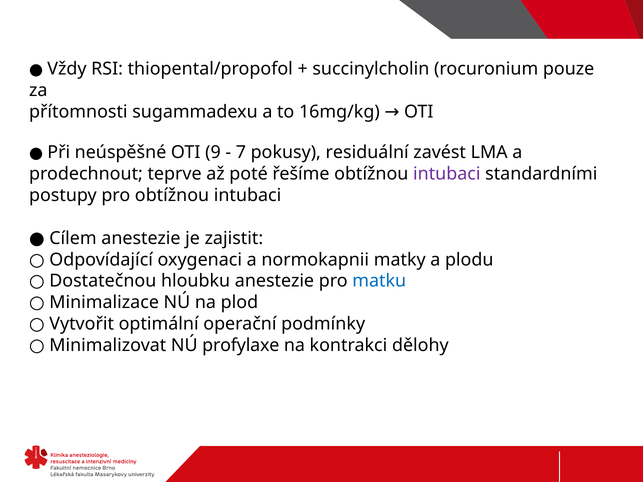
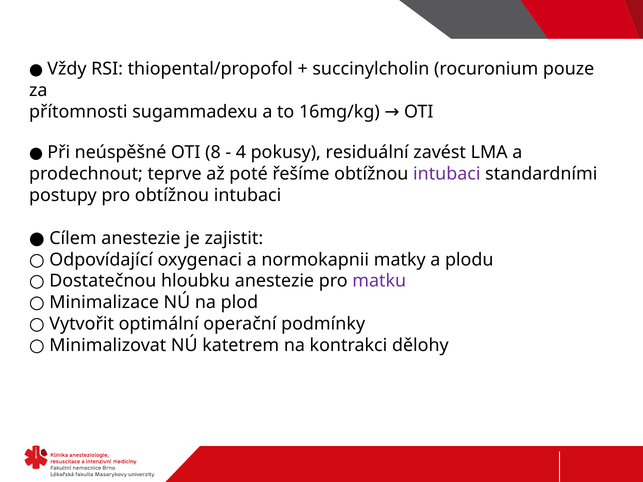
9: 9 -> 8
7: 7 -> 4
matku colour: blue -> purple
profylaxe: profylaxe -> katetrem
